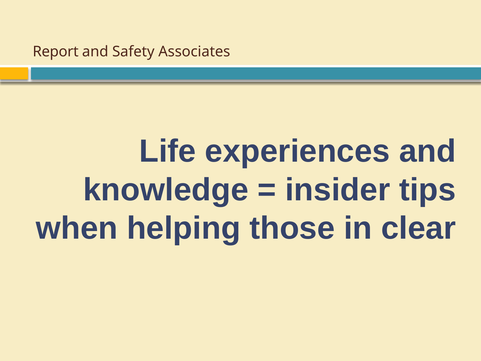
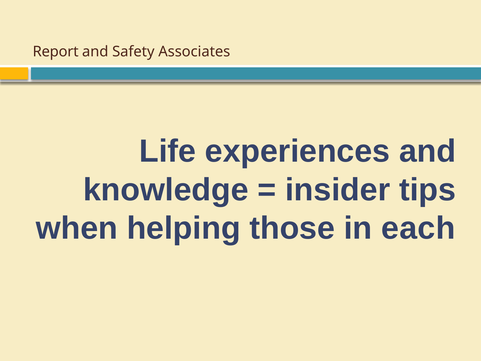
clear: clear -> each
